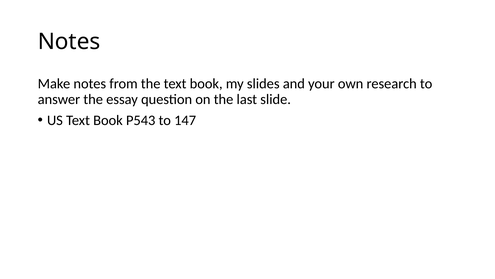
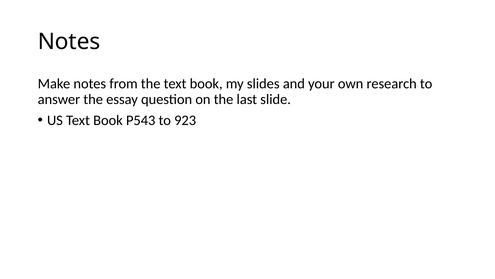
147: 147 -> 923
